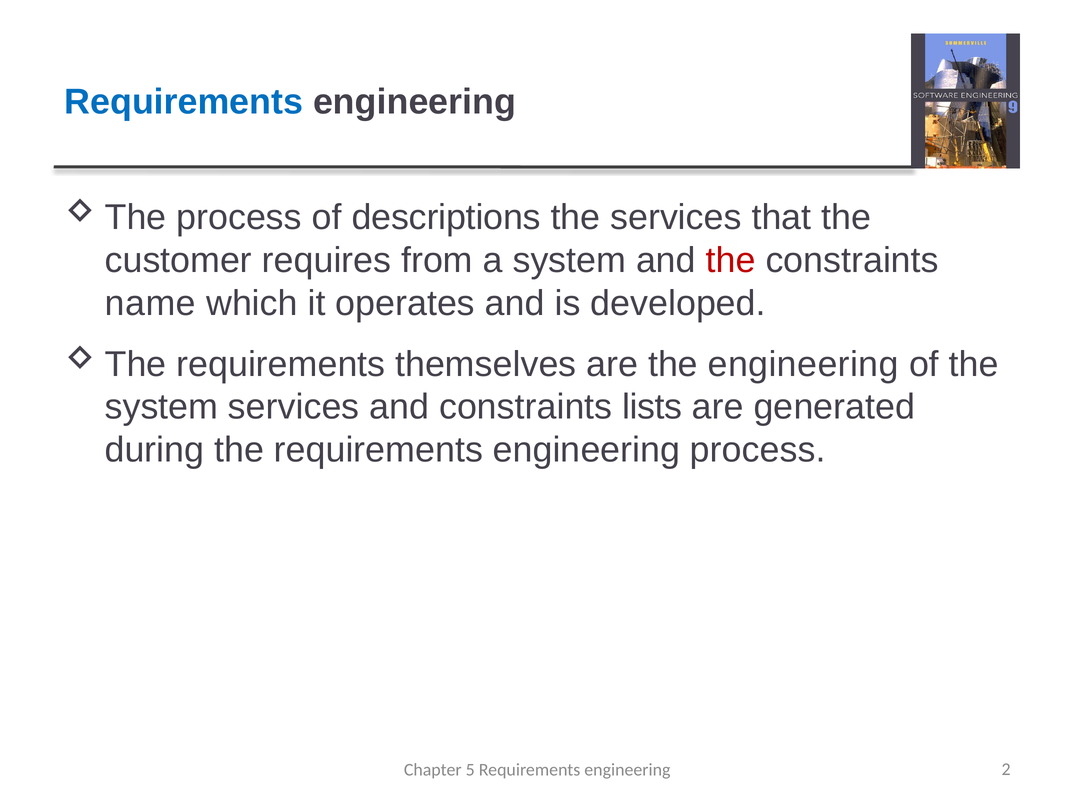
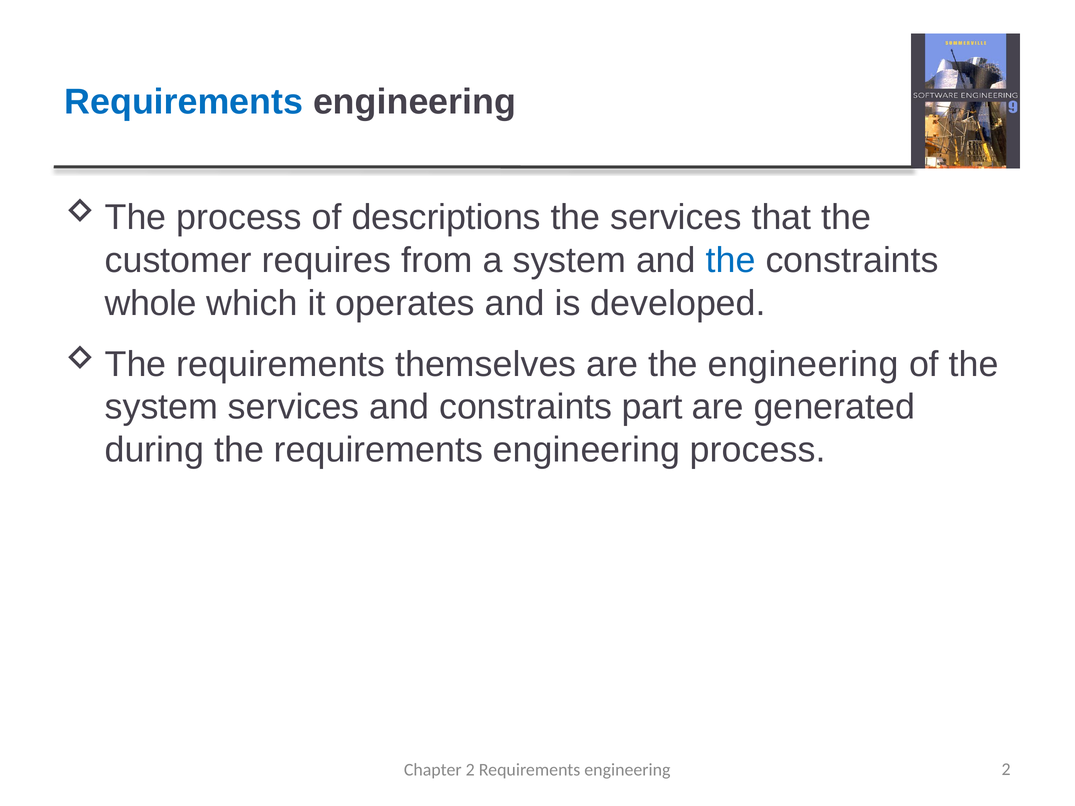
the at (731, 260) colour: red -> blue
name: name -> whole
lists: lists -> part
Chapter 5: 5 -> 2
